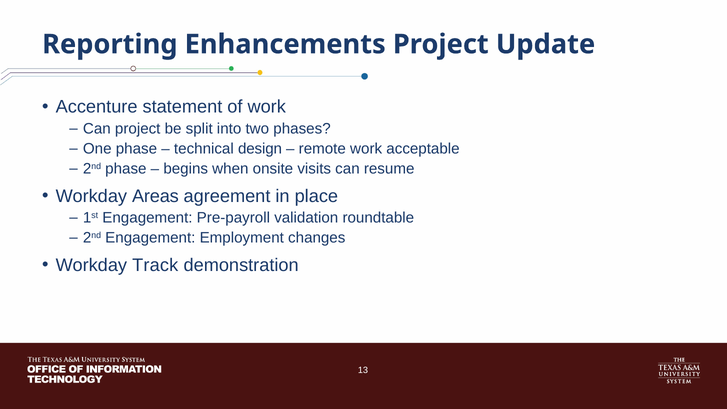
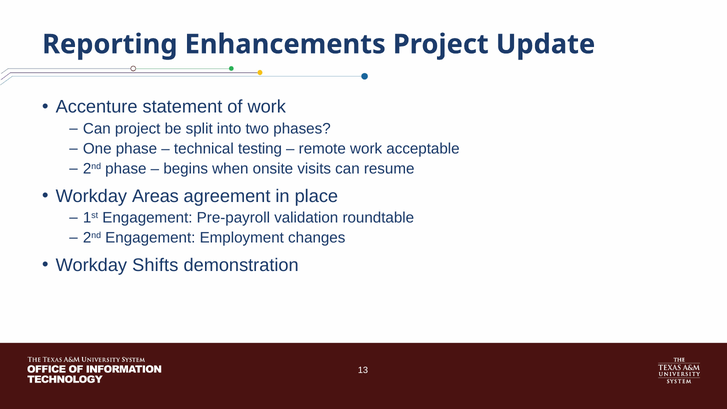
design: design -> testing
Track: Track -> Shifts
